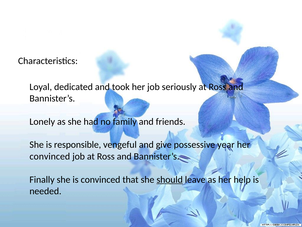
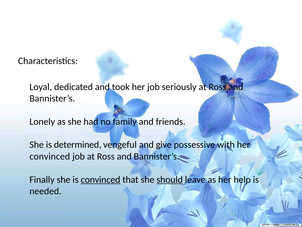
responsible: responsible -> determined
year: year -> with
convinced at (100, 179) underline: none -> present
